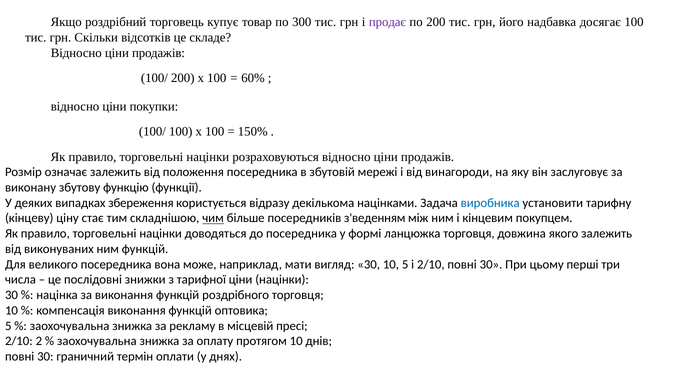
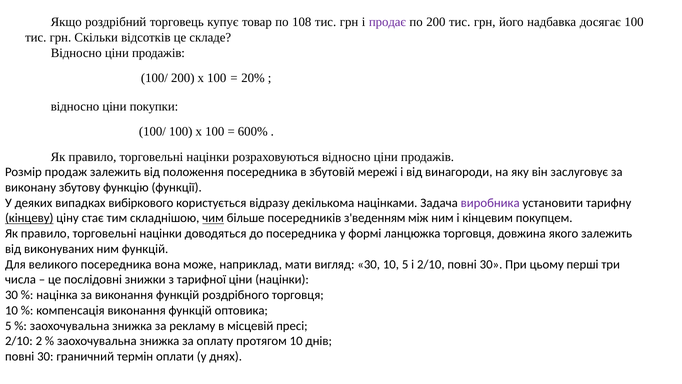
300: 300 -> 108
60%: 60% -> 20%
150%: 150% -> 600%
означає: означає -> продаж
збереження: збереження -> вибіркового
виробника colour: blue -> purple
кінцеву underline: none -> present
